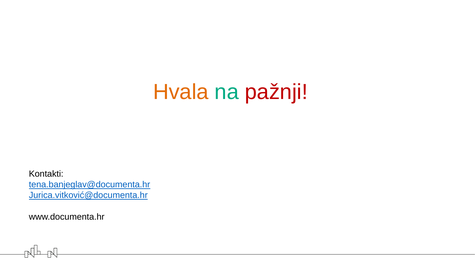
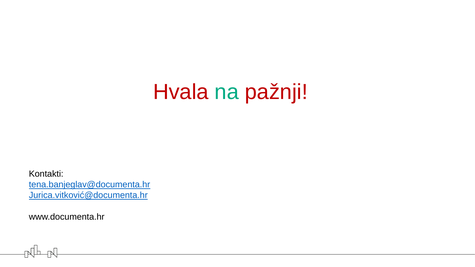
Hvala colour: orange -> red
